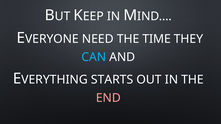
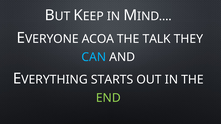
NEED: NEED -> ACOA
TIME: TIME -> TALK
END colour: pink -> light green
